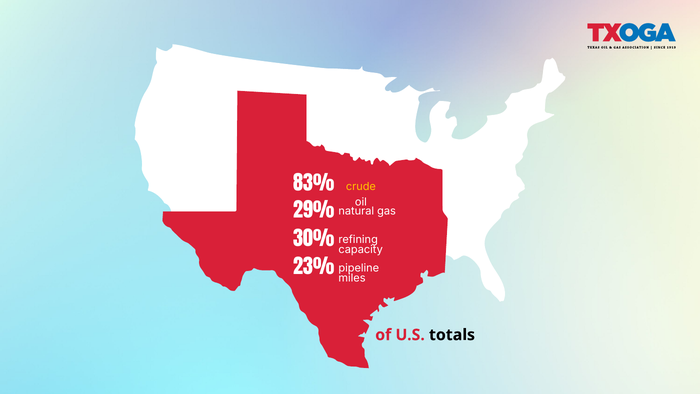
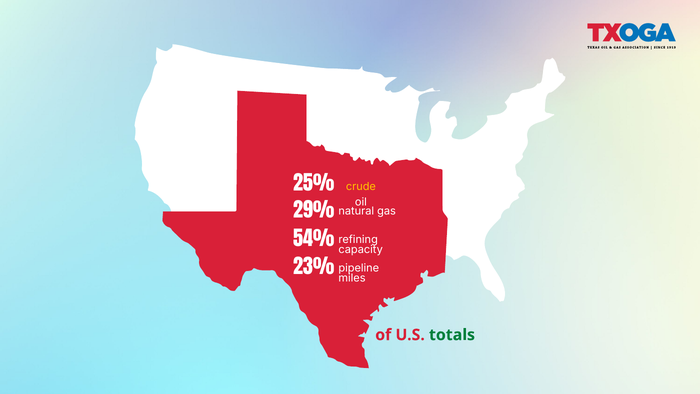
83%: 83% -> 25%
30%: 30% -> 54%
totals colour: black -> green
